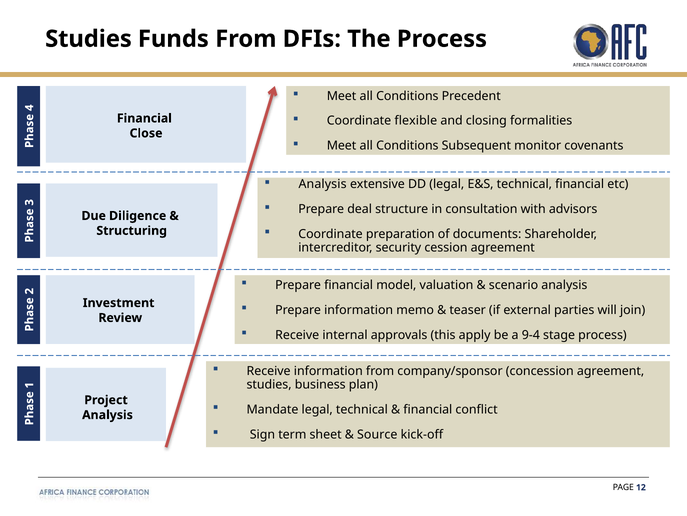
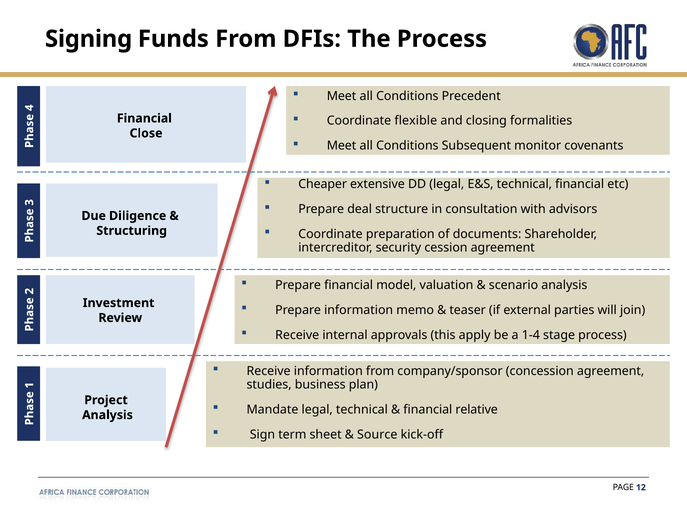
Studies at (89, 39): Studies -> Signing
Analysis at (323, 184): Analysis -> Cheaper
9-4: 9-4 -> 1-4
conflict: conflict -> relative
